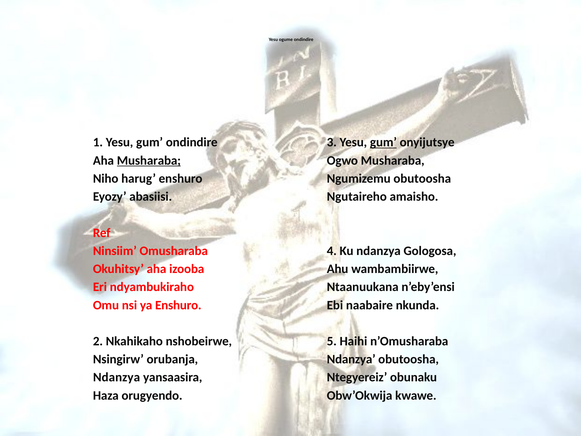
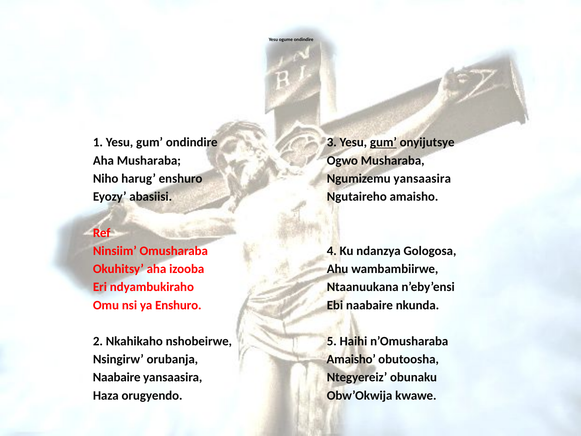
Musharaba at (149, 160) underline: present -> none
Ngumizemu obutoosha: obutoosha -> yansaasira
Ndanzya at (351, 359): Ndanzya -> Amaisho
Ndanzya at (117, 377): Ndanzya -> Naabaire
